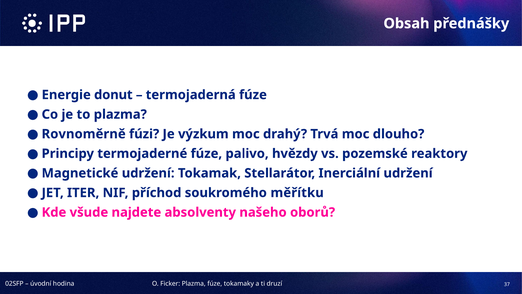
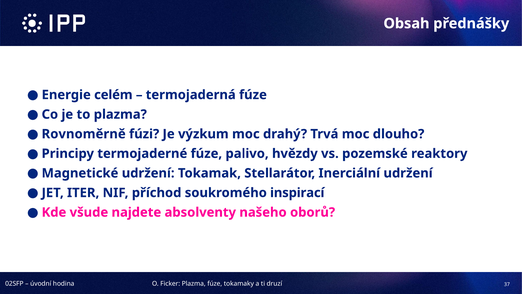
donut: donut -> celém
měřítku: měřítku -> inspirací
